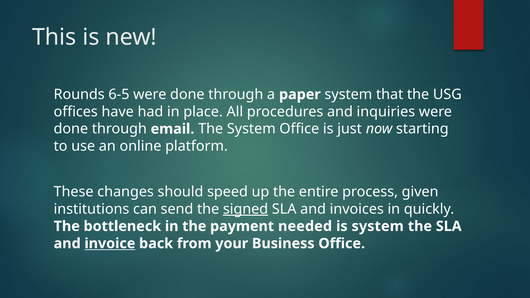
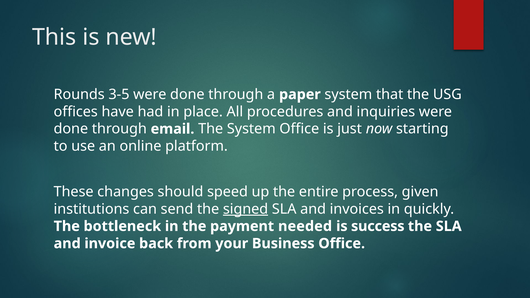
6-5: 6-5 -> 3-5
is system: system -> success
invoice underline: present -> none
